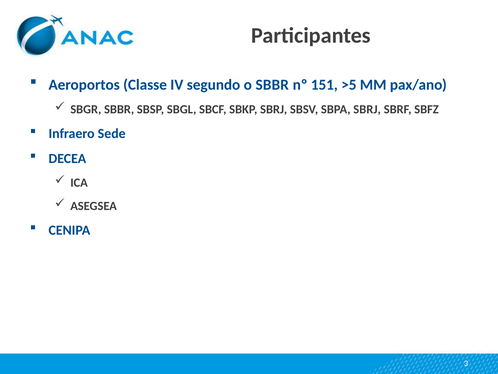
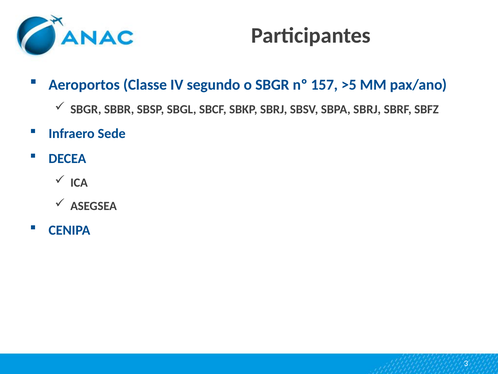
o SBBR: SBBR -> SBGR
151: 151 -> 157
